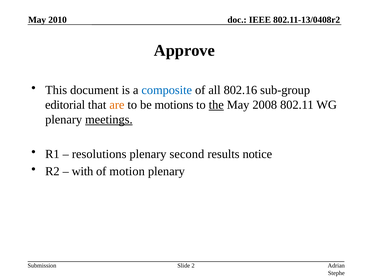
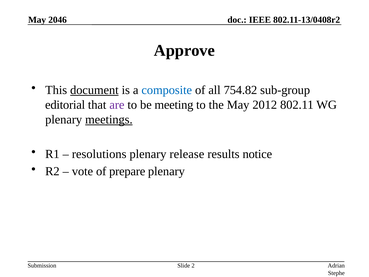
2010: 2010 -> 2046
document underline: none -> present
802.16: 802.16 -> 754.82
are colour: orange -> purple
motions: motions -> meeting
the underline: present -> none
2008: 2008 -> 2012
second: second -> release
with: with -> vote
motion: motion -> prepare
